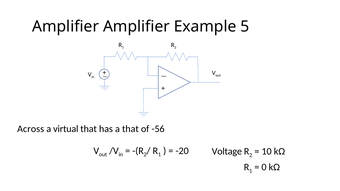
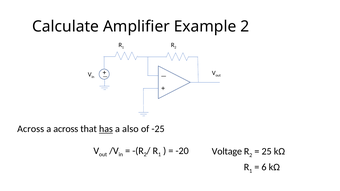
Amplifier at (66, 27): Amplifier -> Calculate
Example 5: 5 -> 2
a virtual: virtual -> across
has underline: none -> present
a that: that -> also
-56: -56 -> -25
10: 10 -> 25
0: 0 -> 6
